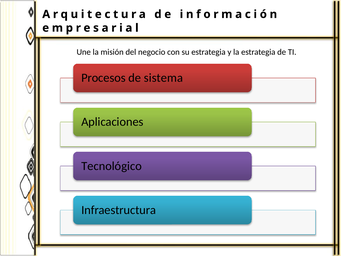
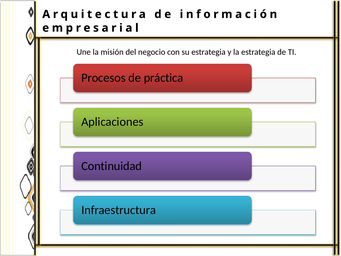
sistema: sistema -> práctica
Tecnológico: Tecnológico -> Continuidad
